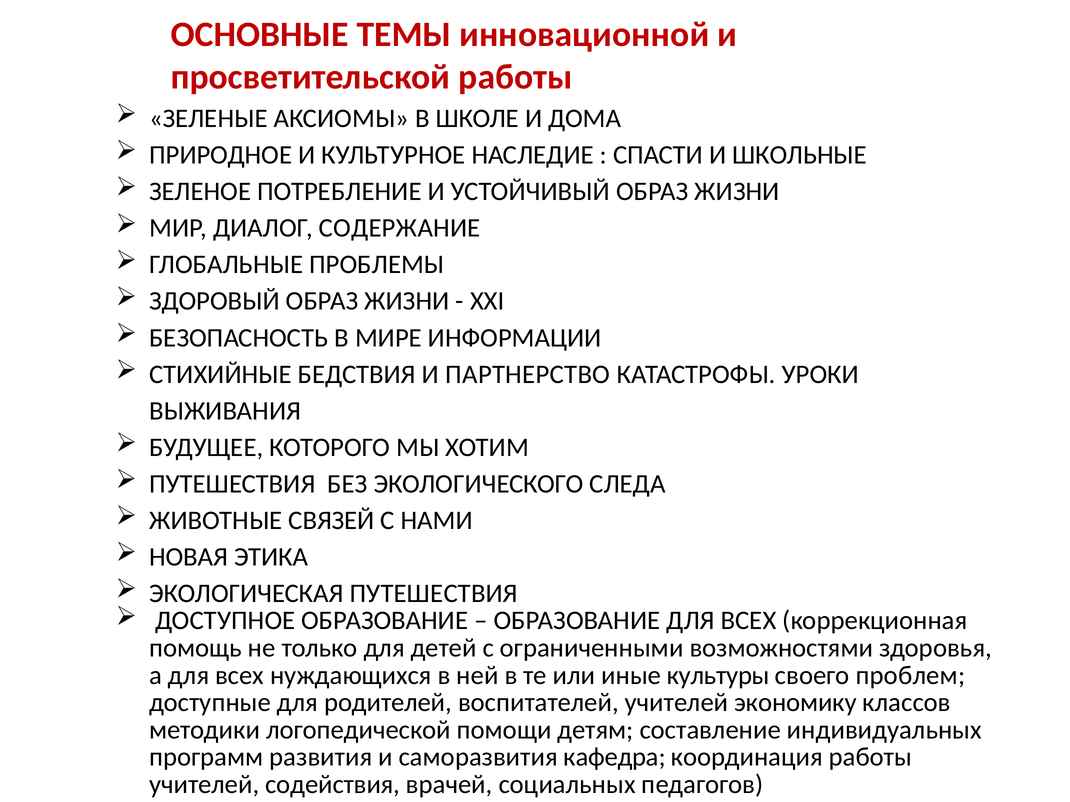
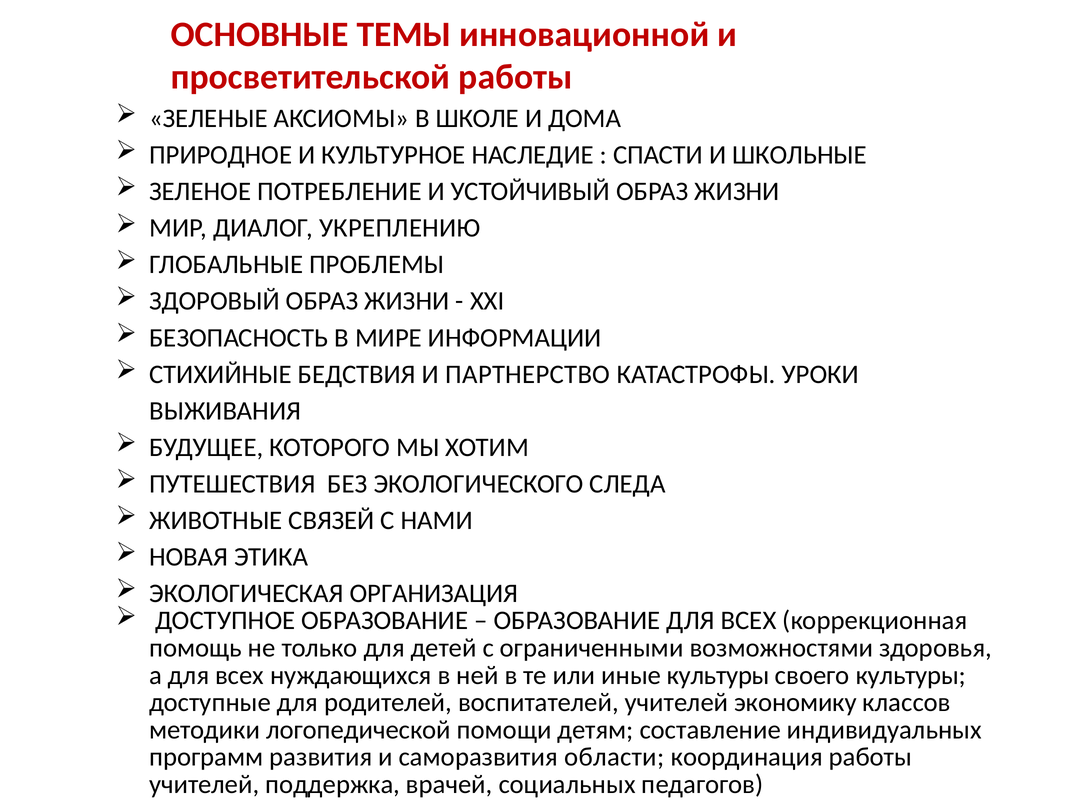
СОДЕРЖАНИЕ: СОДЕРЖАНИЕ -> УКРЕПЛЕНИЮ
ЭКОЛОГИЧЕСКАЯ ПУТЕШЕСТВИЯ: ПУТЕШЕСТВИЯ -> ОРГАНИЗАЦИЯ
своего проблем: проблем -> культуры
кафедра: кафедра -> области
содействия: содействия -> поддержка
